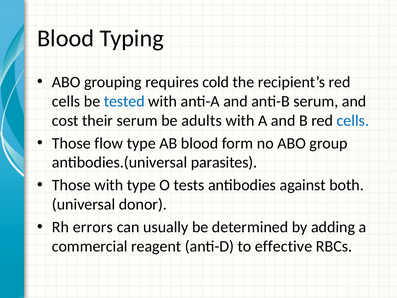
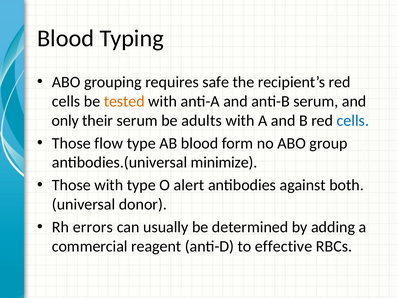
cold: cold -> safe
tested colour: blue -> orange
cost: cost -> only
parasites: parasites -> minimize
tests: tests -> alert
